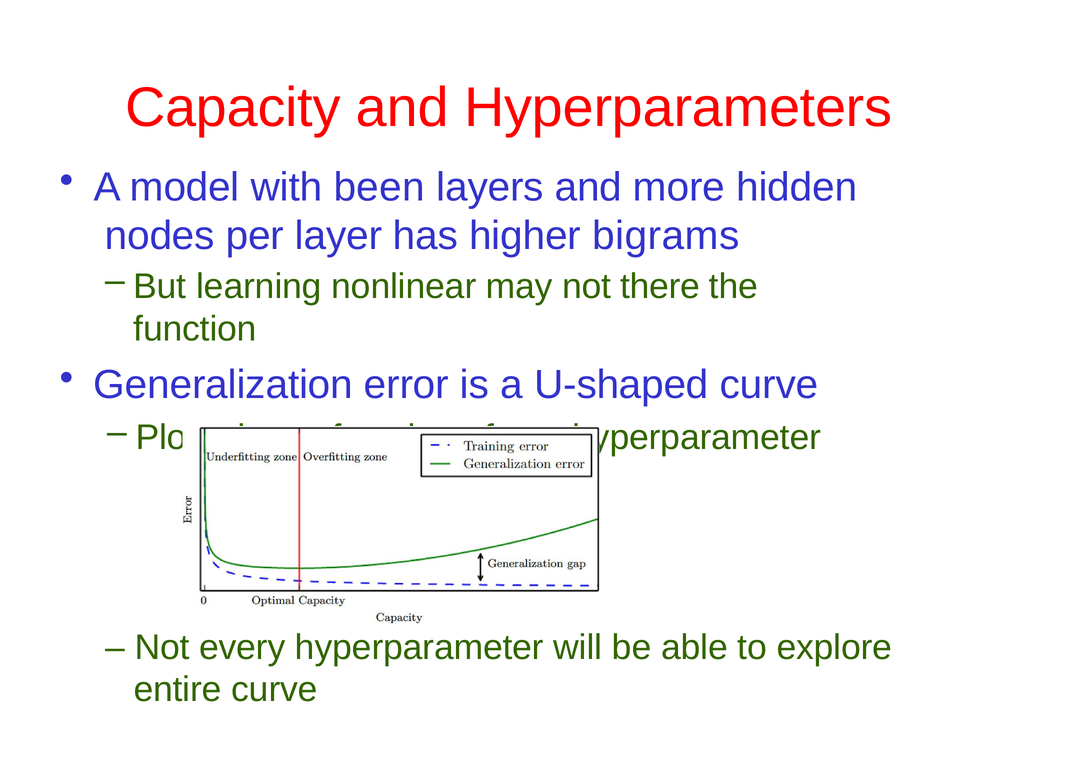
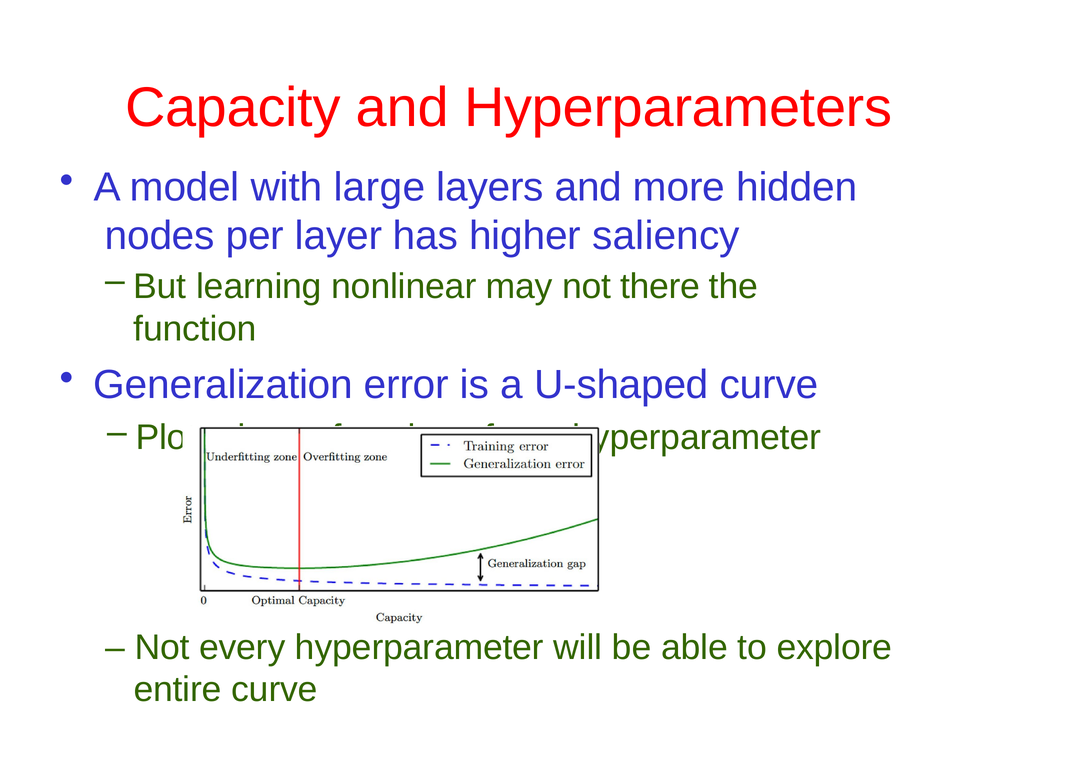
been: been -> large
bigrams: bigrams -> saliency
